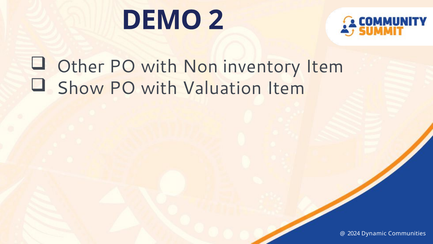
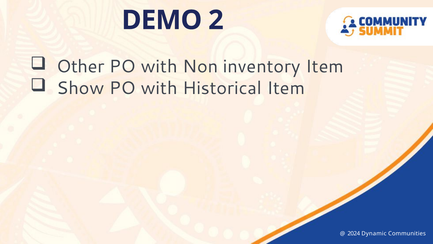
Valuation: Valuation -> Historical
